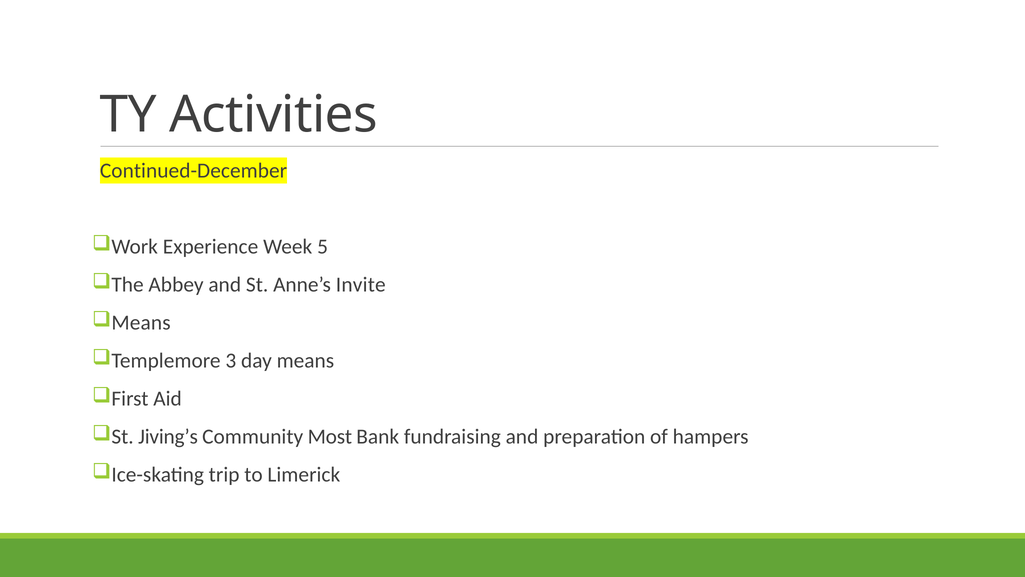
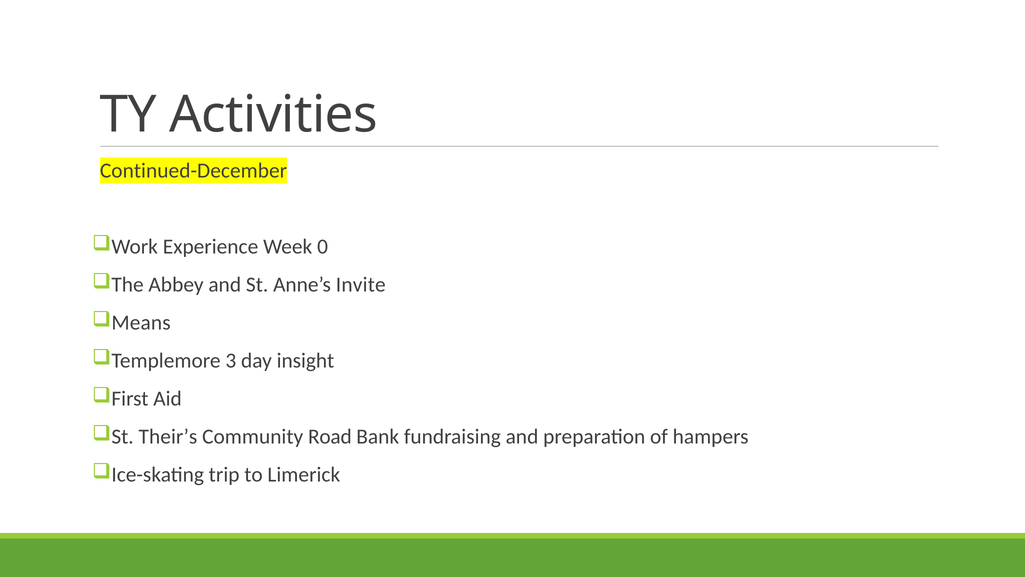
5: 5 -> 0
day means: means -> insight
Jiving’s: Jiving’s -> Their’s
Most: Most -> Road
